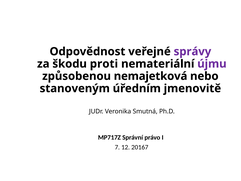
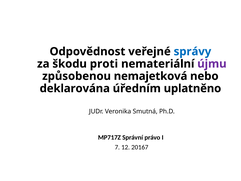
správy colour: purple -> blue
stanoveným: stanoveným -> deklarována
jmenovitě: jmenovitě -> uplatněno
